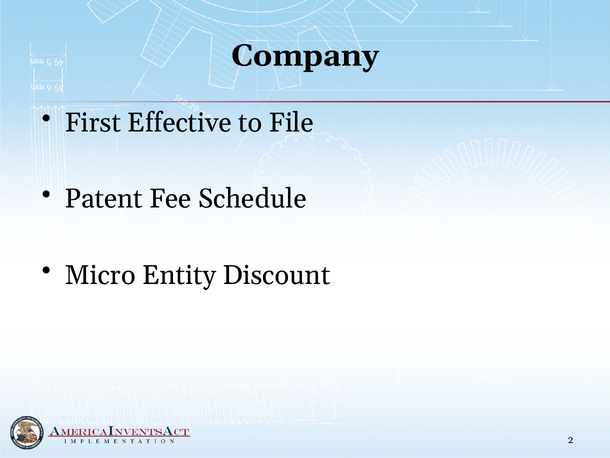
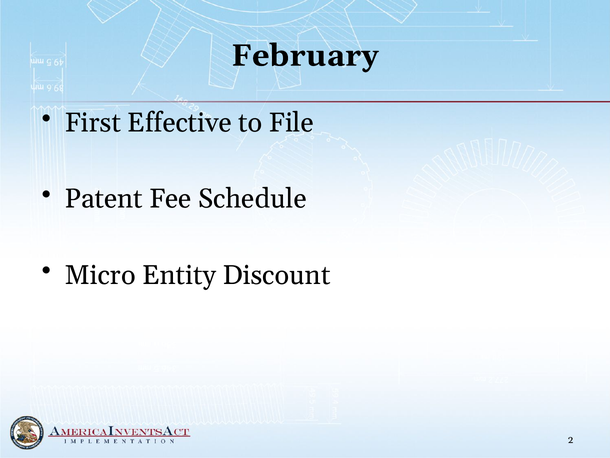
Company: Company -> February
